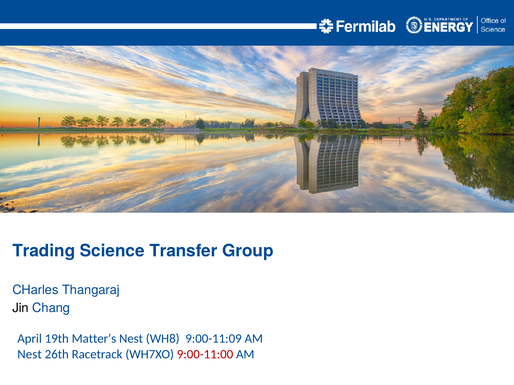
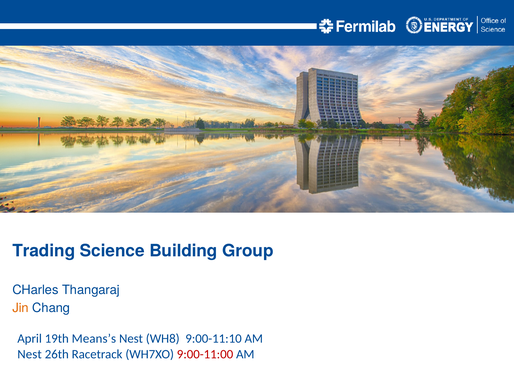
Transfer: Transfer -> Building
Jin colour: black -> orange
Matter’s: Matter’s -> Means’s
9:00-11:09: 9:00-11:09 -> 9:00-11:10
